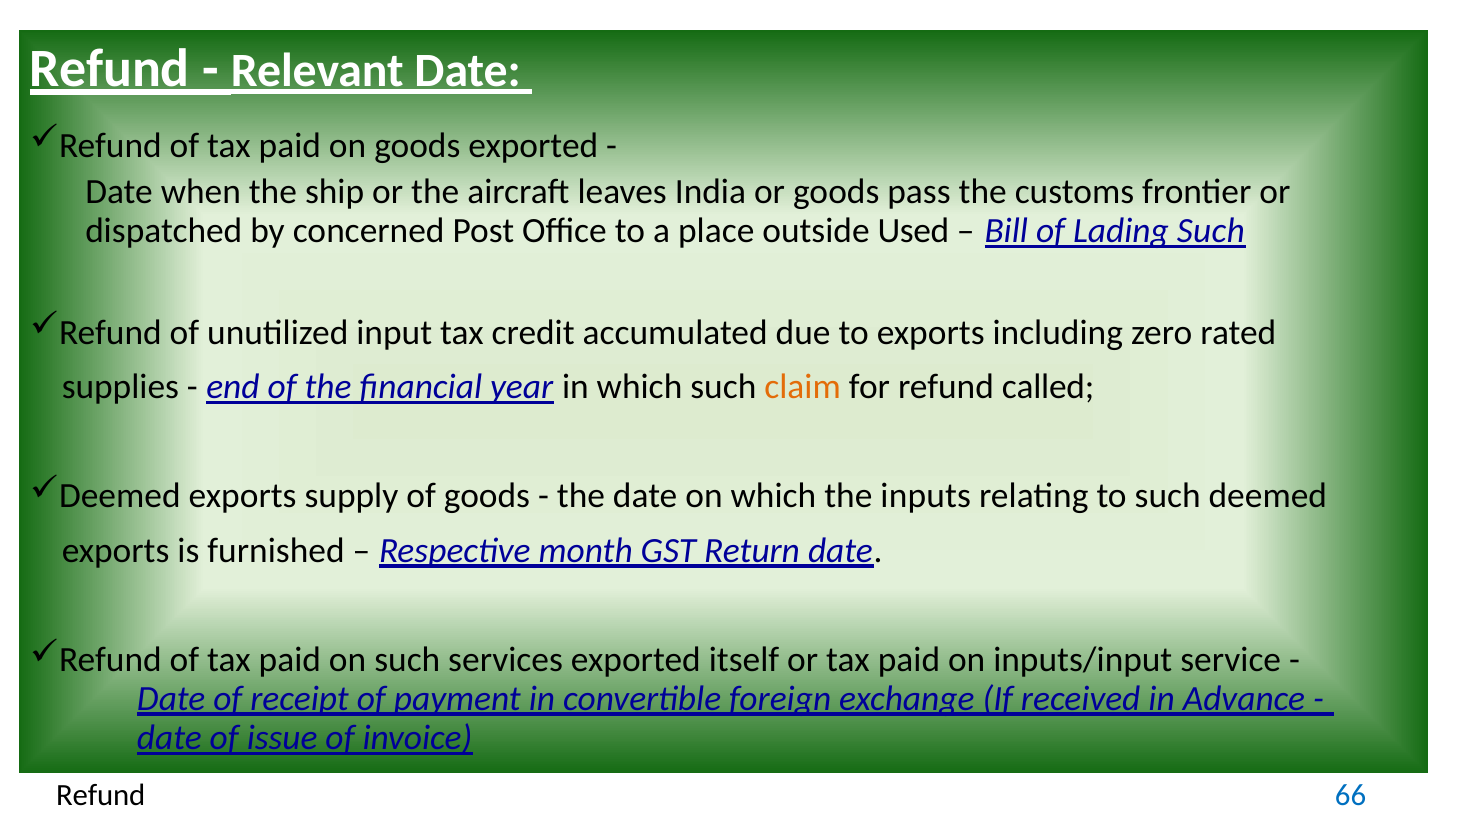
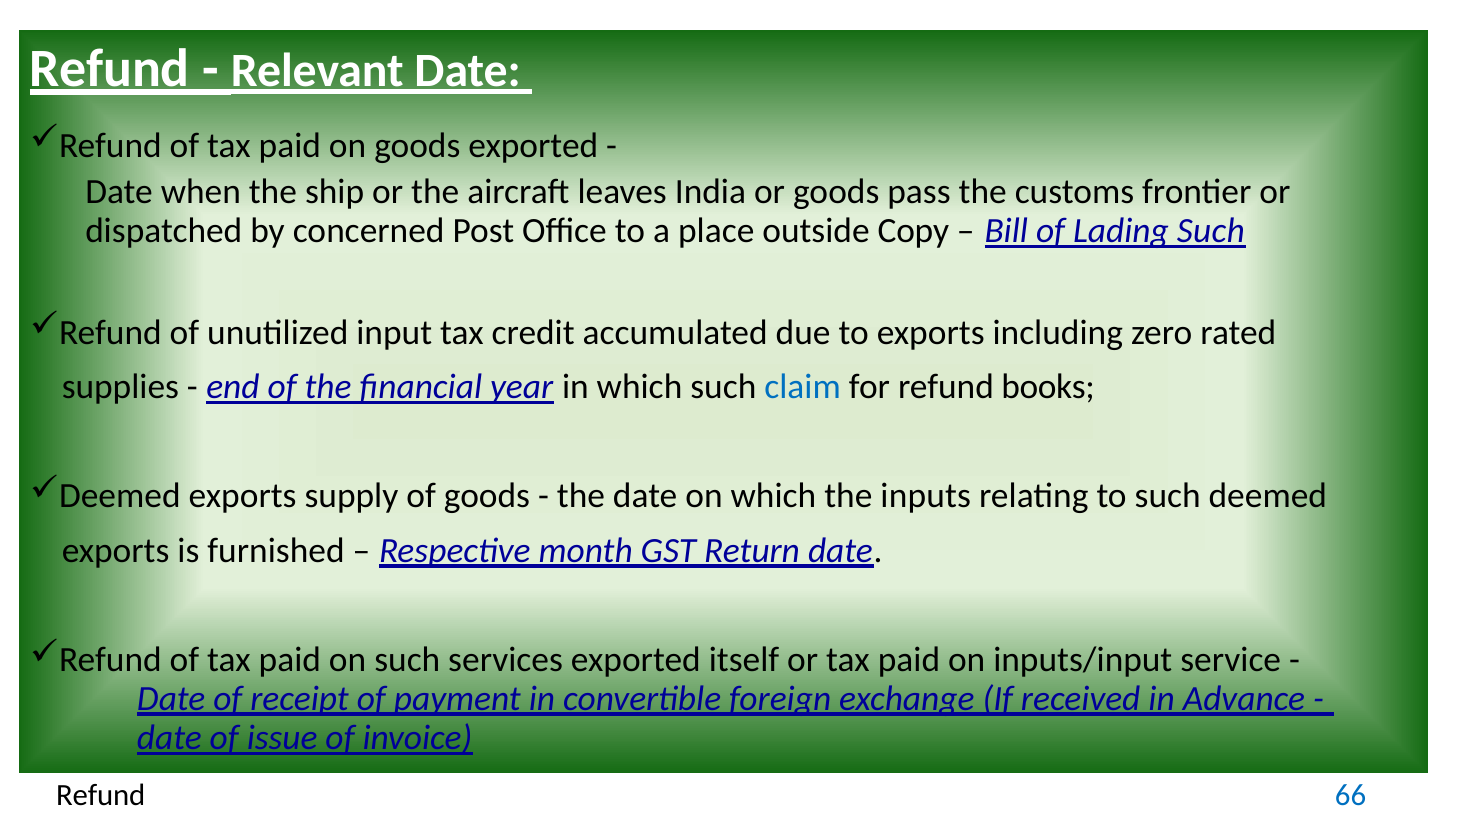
Used: Used -> Copy
claim colour: orange -> blue
called: called -> books
